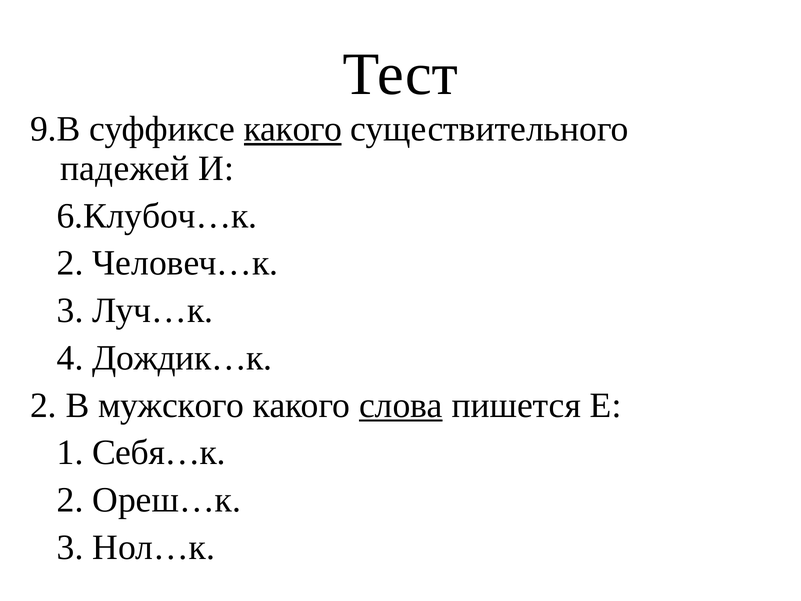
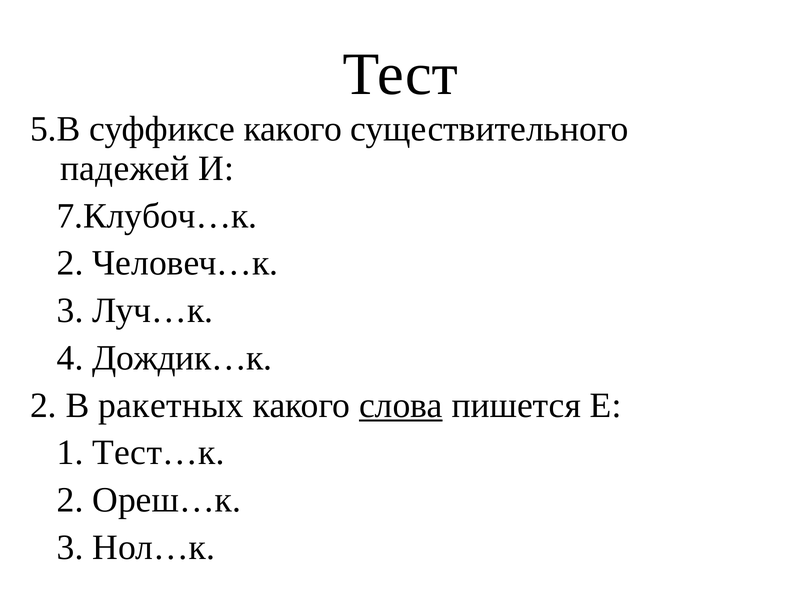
9.В: 9.В -> 5.В
какого at (293, 129) underline: present -> none
6.Клубоч…к: 6.Клубоч…к -> 7.Клубоч…к
мужского: мужского -> ракетных
Себя…к: Себя…к -> Тест…к
